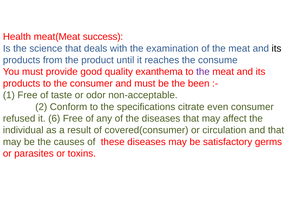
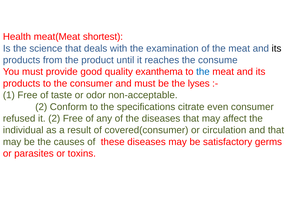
success: success -> shortest
the at (203, 72) colour: purple -> blue
been: been -> lyses
it 6: 6 -> 2
